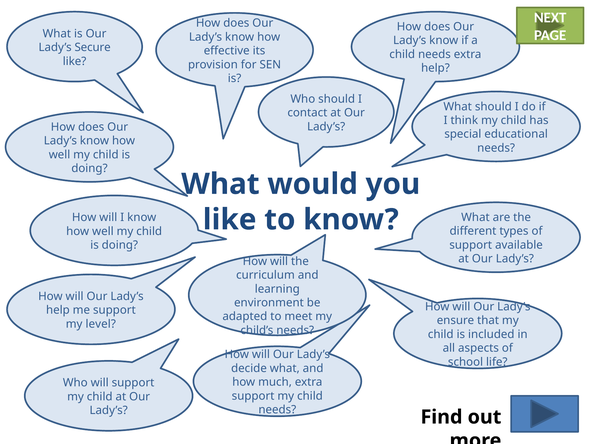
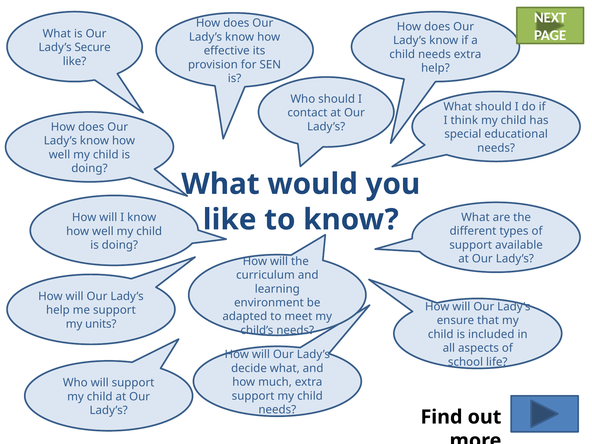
level: level -> units
